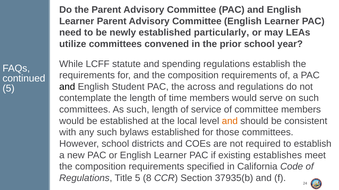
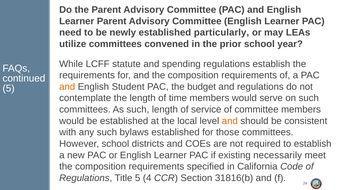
and at (67, 87) colour: black -> orange
across: across -> budget
establishes: establishes -> necessarily
8: 8 -> 4
37935(b: 37935(b -> 31816(b
